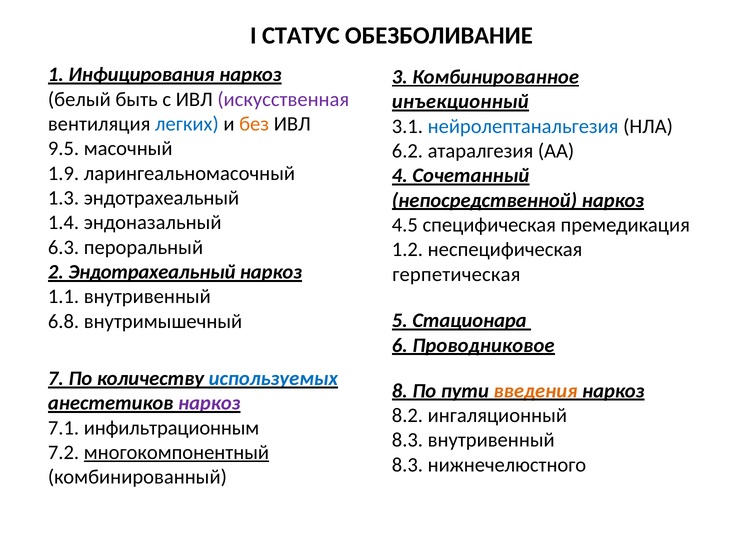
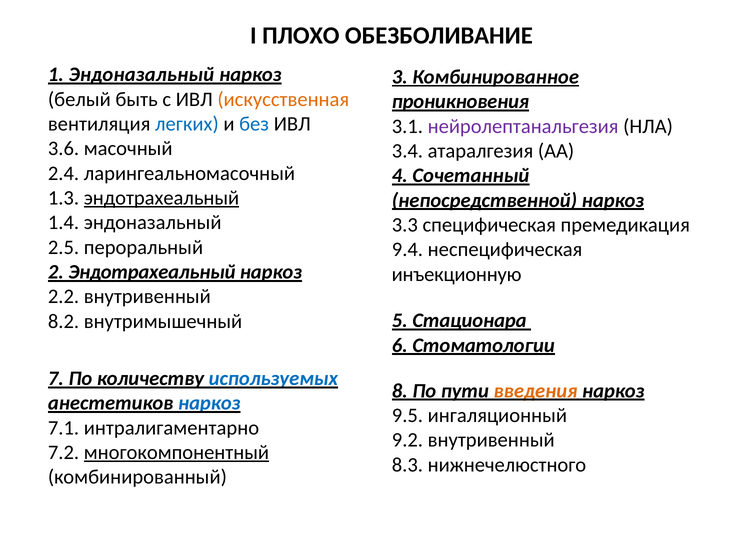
СТАТУС: СТАТУС -> ПЛОХО
1 Инфицирования: Инфицирования -> Эндоназальный
искусственная colour: purple -> orange
инъекционный: инъекционный -> проникновения
без colour: orange -> blue
нейролептанальгезия colour: blue -> purple
9.5: 9.5 -> 3.6
6.2: 6.2 -> 3.4
1.9: 1.9 -> 2.4
эндотрахеальный at (162, 198) underline: none -> present
4.5: 4.5 -> 3.3
6.3: 6.3 -> 2.5
1.2: 1.2 -> 9.4
герпетическая: герпетическая -> инъекционную
1.1: 1.1 -> 2.2
6.8: 6.8 -> 8.2
Проводниковое: Проводниковое -> Стоматологии
наркоз at (209, 403) colour: purple -> blue
8.2: 8.2 -> 9.5
инфильтрационным: инфильтрационным -> интралигаментарно
8.3 at (407, 440): 8.3 -> 9.2
